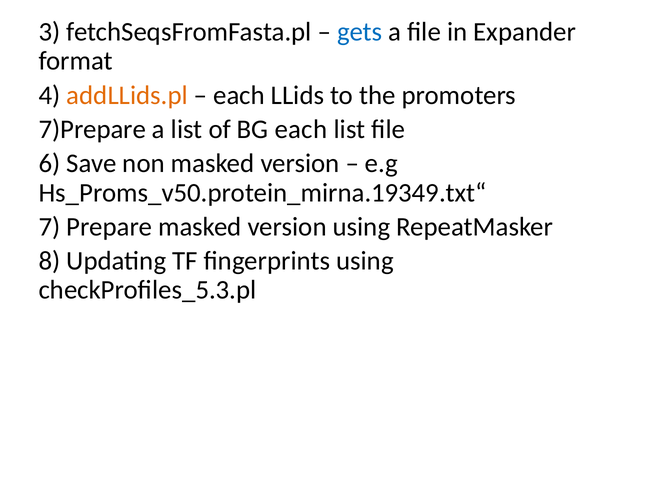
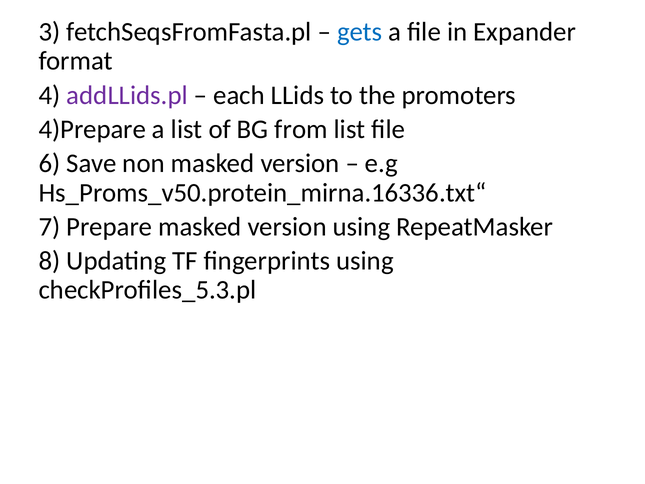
addLLids.pl colour: orange -> purple
7)Prepare: 7)Prepare -> 4)Prepare
BG each: each -> from
Hs_Proms_v50.protein_mirna.19349.txt“: Hs_Proms_v50.protein_mirna.19349.txt“ -> Hs_Proms_v50.protein_mirna.16336.txt“
